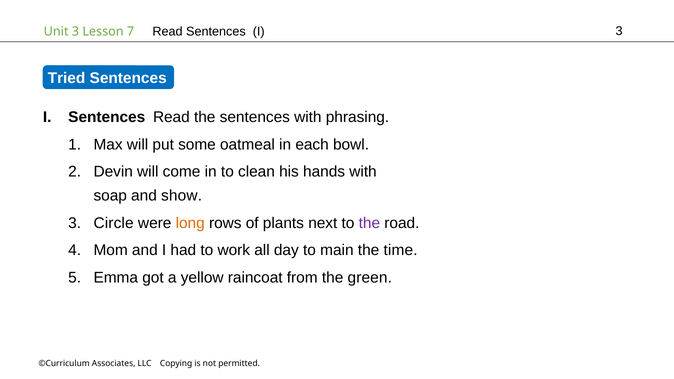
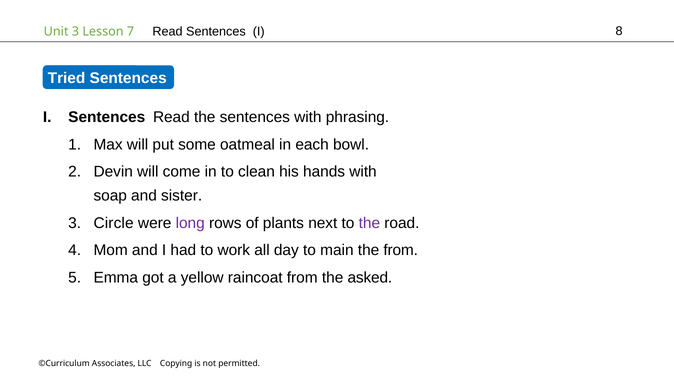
3 at (619, 31): 3 -> 8
show: show -> sister
long colour: orange -> purple
the time: time -> from
green: green -> asked
